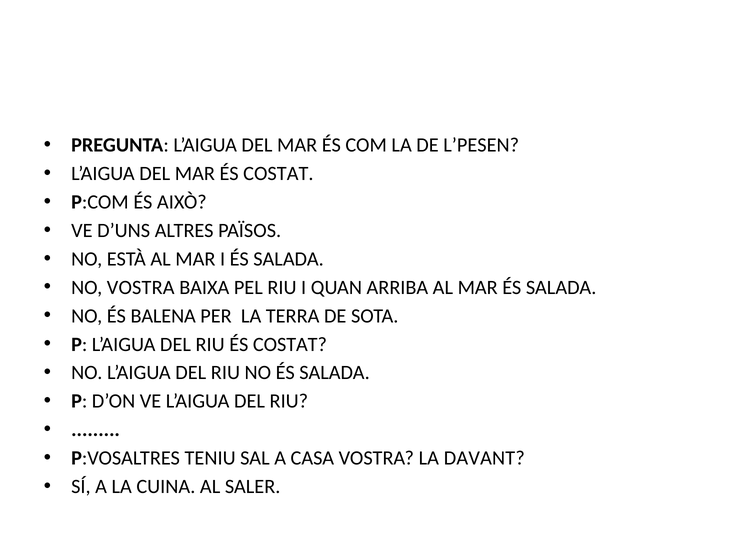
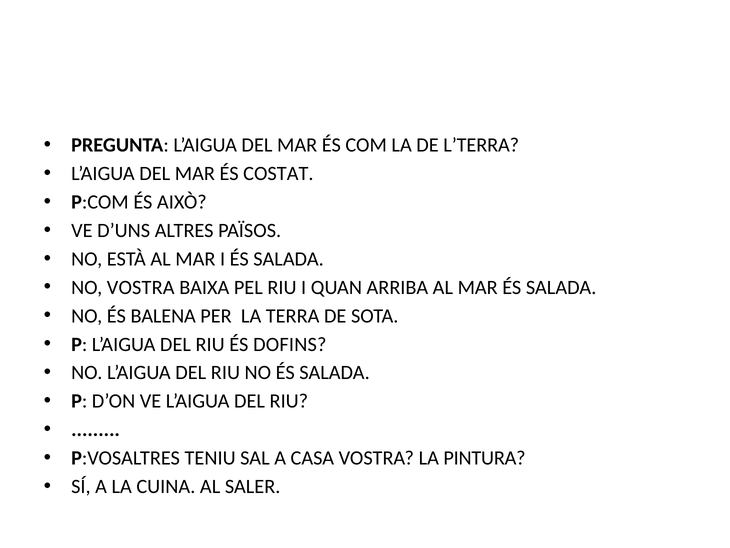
L’PESEN: L’PESEN -> L’TERRA
RIU ÉS COSTAT: COSTAT -> DOFINS
DAVANT: DAVANT -> PINTURA
